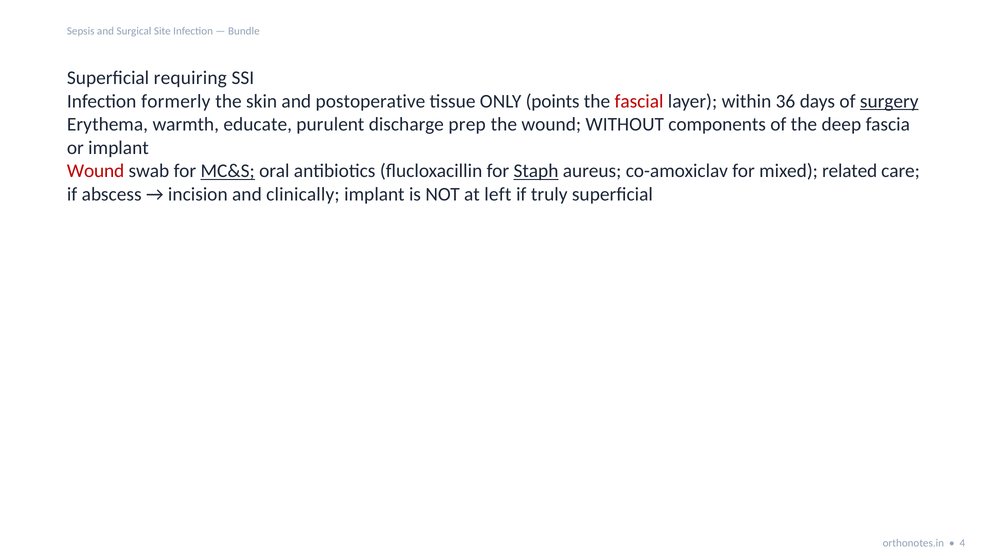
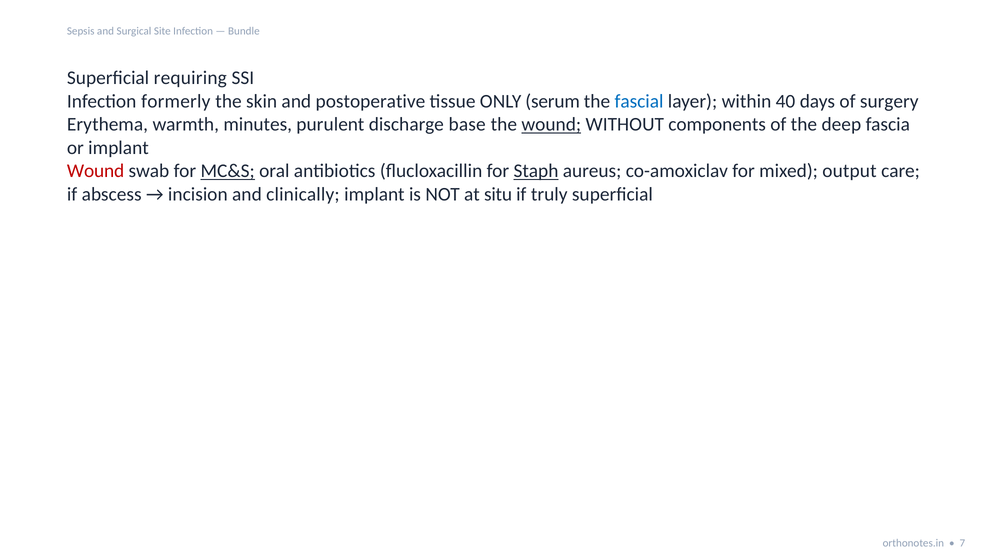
points: points -> serum
fascial colour: red -> blue
36: 36 -> 40
surgery underline: present -> none
educate: educate -> minutes
prep: prep -> base
wound at (551, 125) underline: none -> present
related: related -> output
left: left -> situ
4: 4 -> 7
